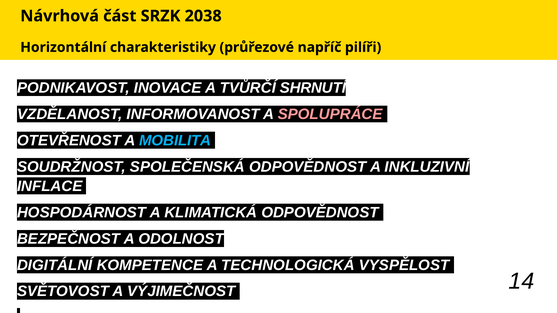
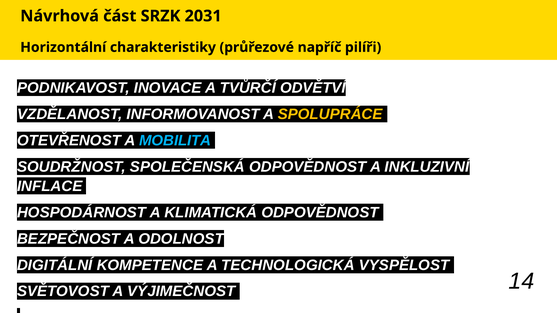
2038: 2038 -> 2031
SHRNUTÍ: SHRNUTÍ -> ODVĚTVÍ
SPOLUPRÁCE colour: pink -> yellow
